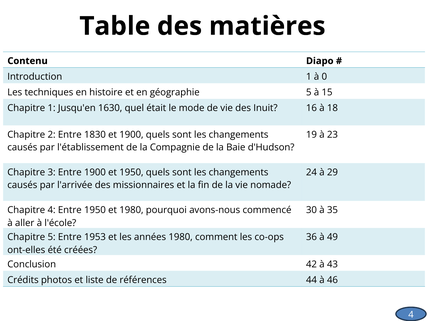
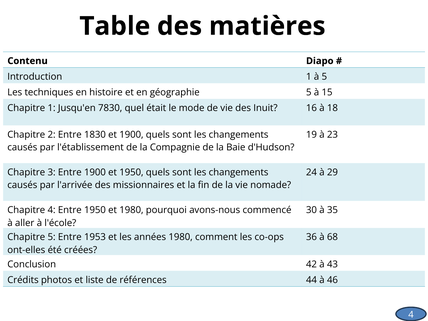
à 0: 0 -> 5
1630: 1630 -> 7830
49: 49 -> 68
